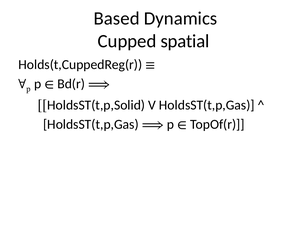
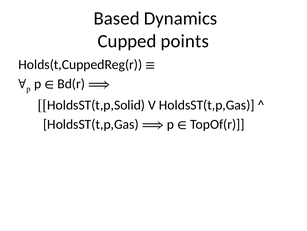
spatial: spatial -> points
